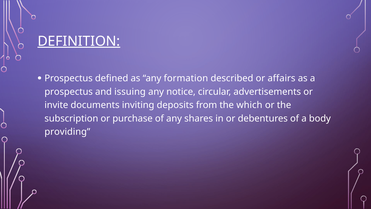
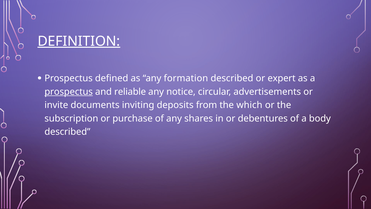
affairs: affairs -> expert
prospectus at (69, 92) underline: none -> present
issuing: issuing -> reliable
providing at (67, 132): providing -> described
